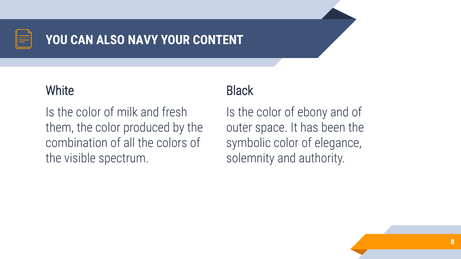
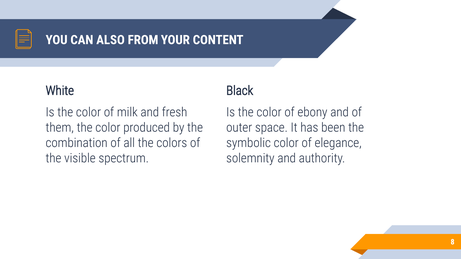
NAVY: NAVY -> FROM
